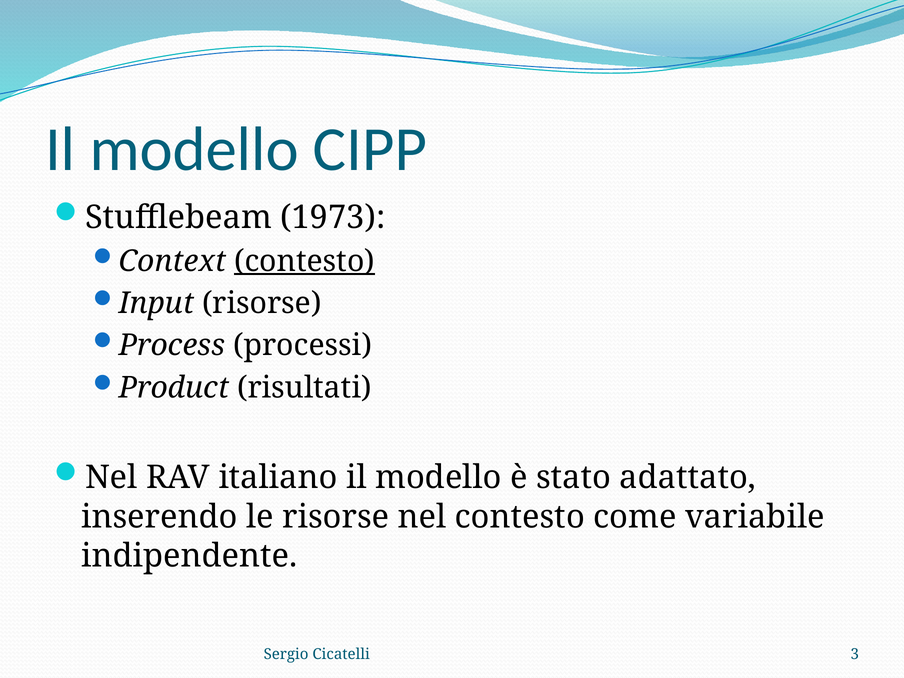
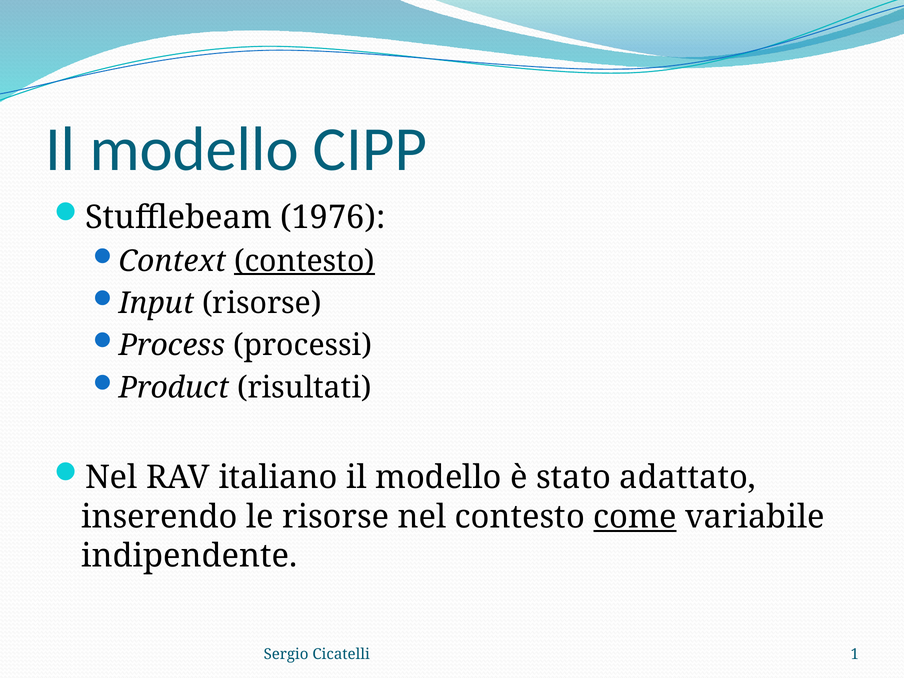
1973: 1973 -> 1976
come underline: none -> present
3: 3 -> 1
